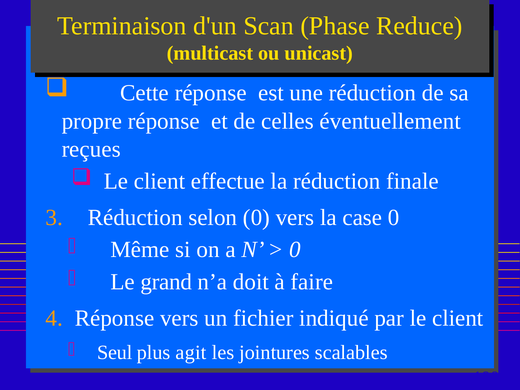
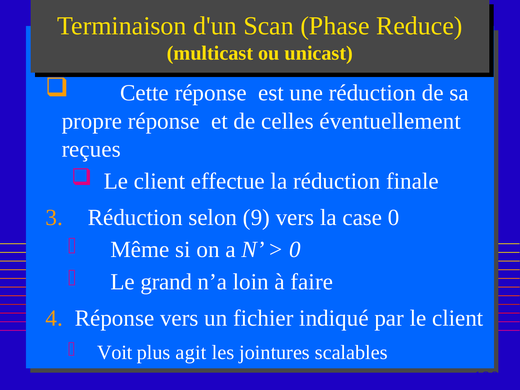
selon 0: 0 -> 9
doit: doit -> loin
Seul: Seul -> Voit
